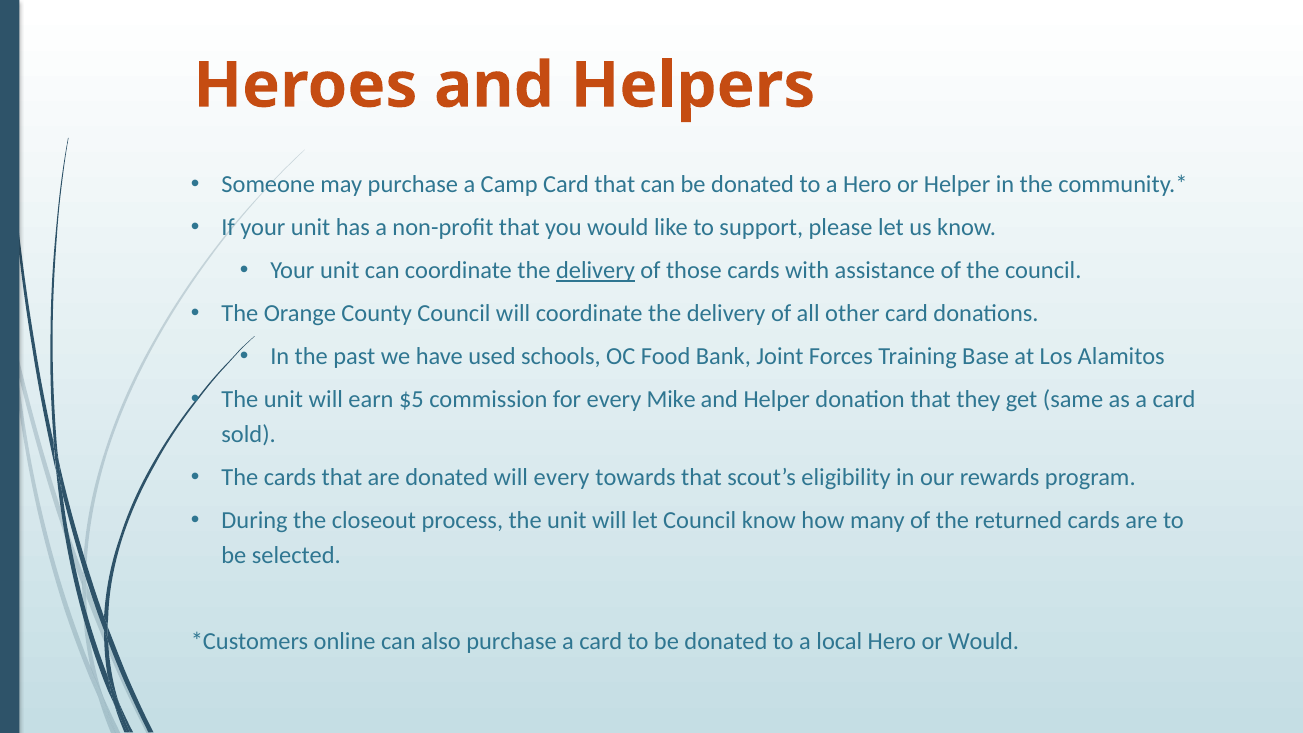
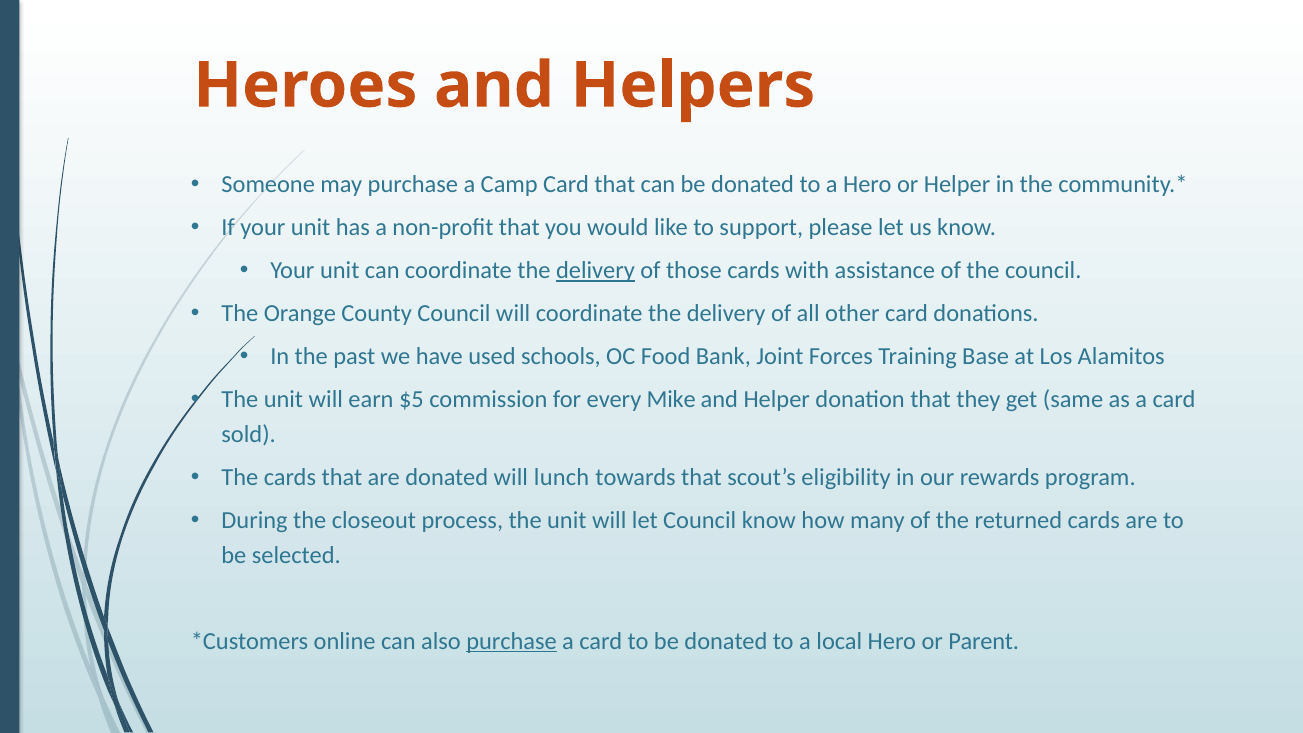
will every: every -> lunch
purchase at (511, 641) underline: none -> present
or Would: Would -> Parent
